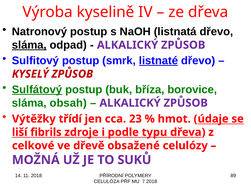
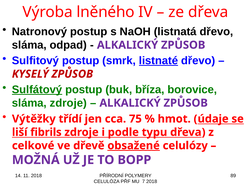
kyselině: kyselině -> lněného
sláma at (29, 45) underline: present -> none
sláma obsah: obsah -> zdroje
23: 23 -> 75
obsažené underline: none -> present
SUKŮ: SUKŮ -> BOPP
